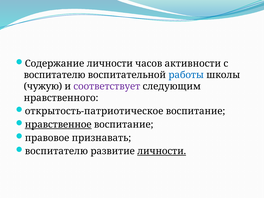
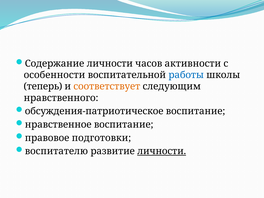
воспитателю at (55, 75): воспитателю -> особенности
чужую: чужую -> теперь
соответствует colour: purple -> orange
открытость-патриотическое: открытость-патриотическое -> обсуждения-патриотическое
нравственное underline: present -> none
признавать: признавать -> подготовки
